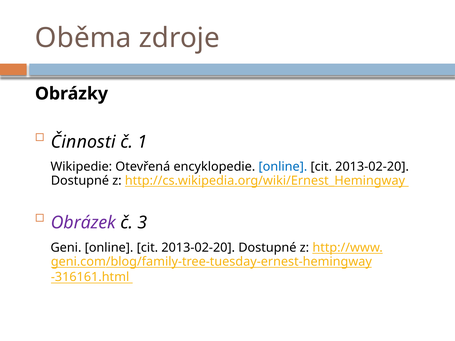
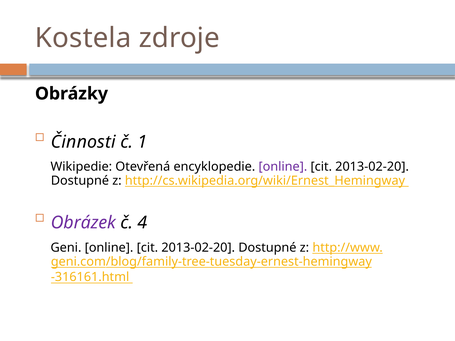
Oběma: Oběma -> Kostela
online at (283, 167) colour: blue -> purple
3: 3 -> 4
